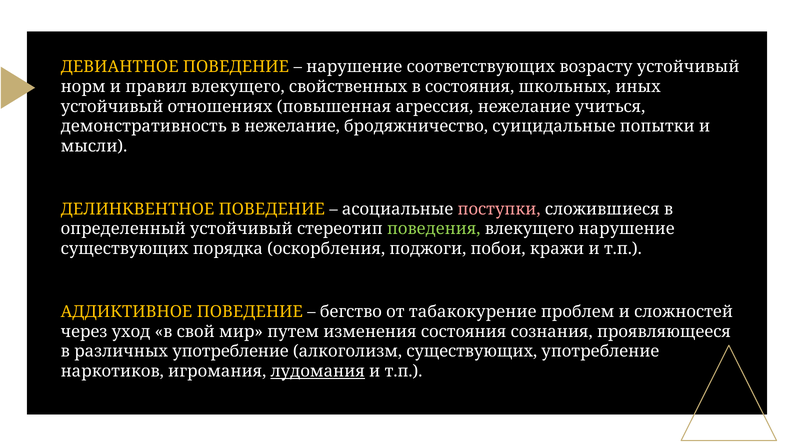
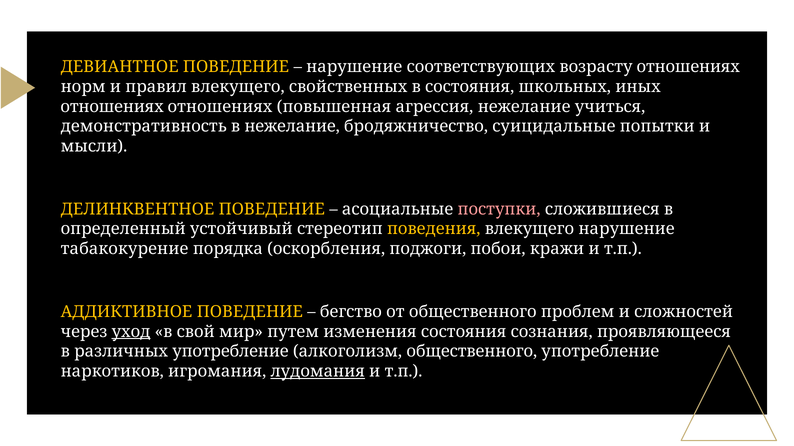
возрасту устойчивый: устойчивый -> отношениях
устойчивый at (112, 107): устойчивый -> отношениях
поведения colour: light green -> yellow
существующих at (125, 249): существующих -> табакокурение
от табакокурение: табакокурение -> общественного
уход underline: none -> present
алкоголизм существующих: существующих -> общественного
